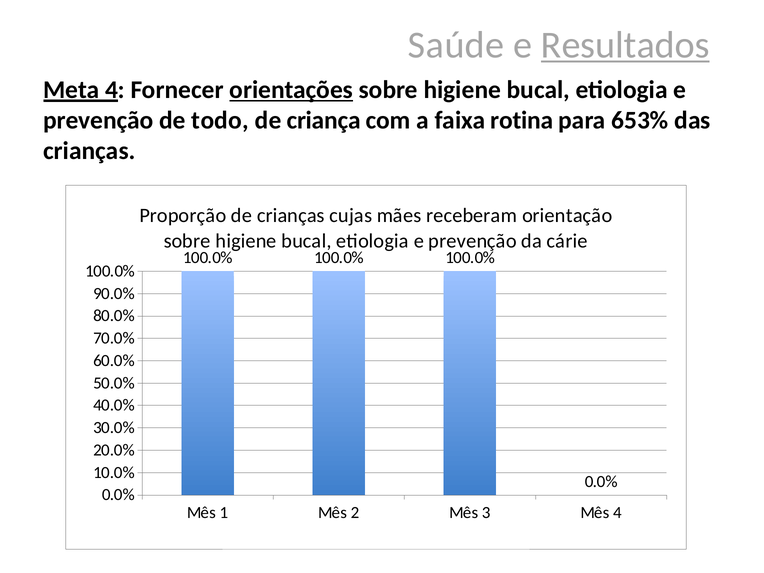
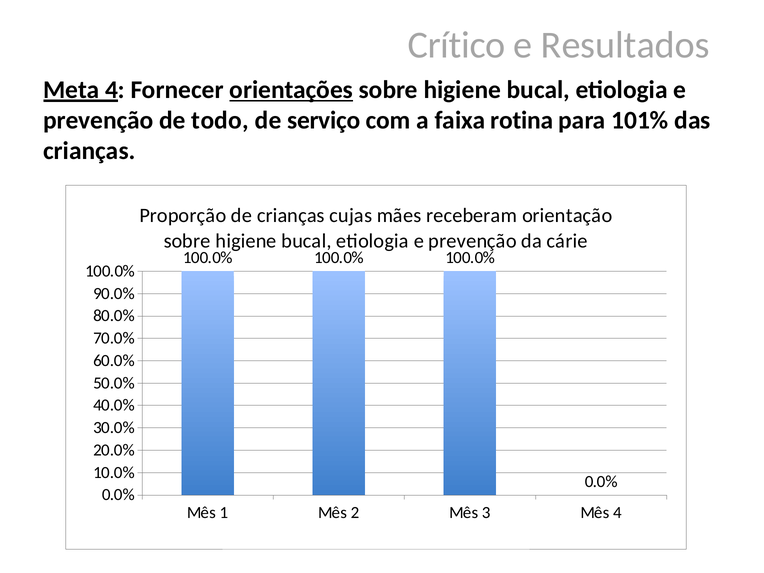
Saúde: Saúde -> Crítico
Resultados underline: present -> none
criança: criança -> serviço
653%: 653% -> 101%
